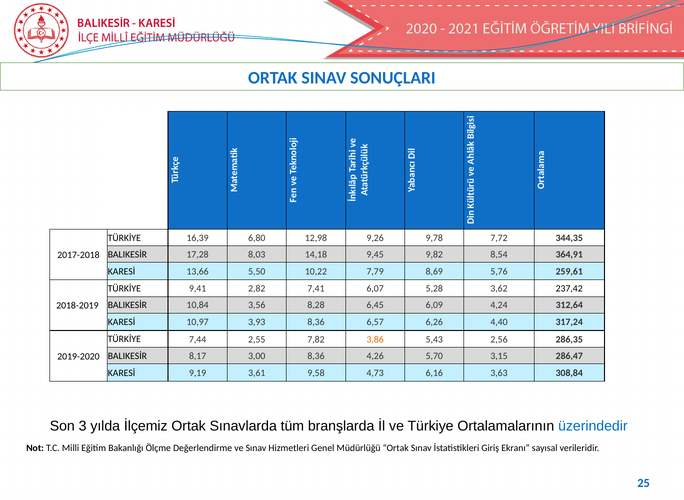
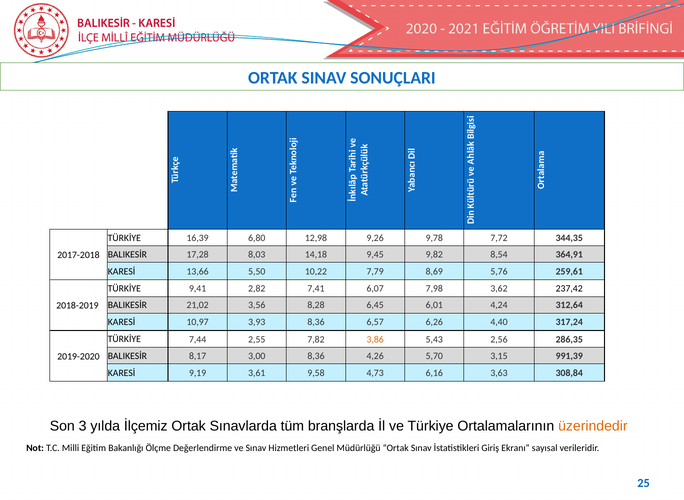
5,28: 5,28 -> 7,98
10,84: 10,84 -> 21,02
6,09: 6,09 -> 6,01
286,47: 286,47 -> 991,39
üzerindedir colour: blue -> orange
